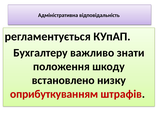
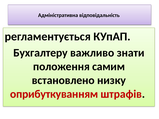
шкоду: шкоду -> самим
